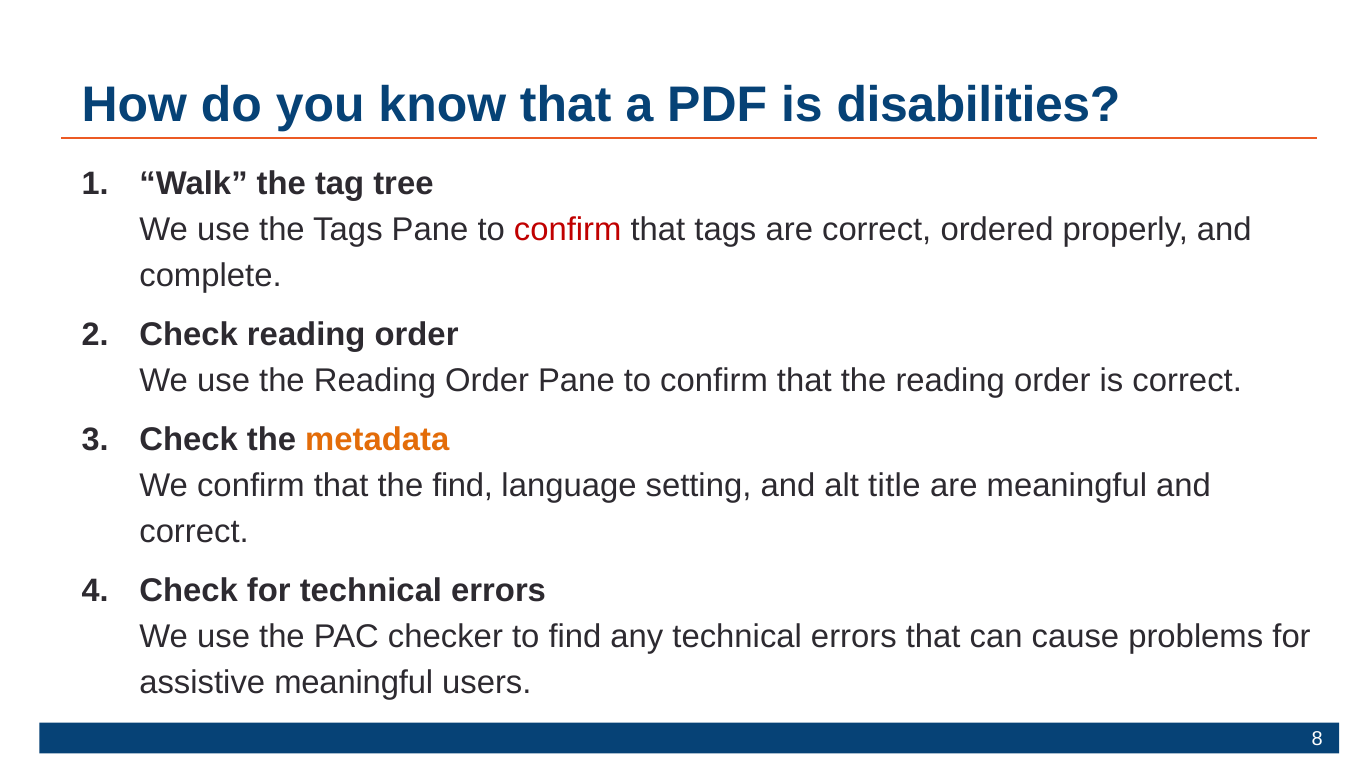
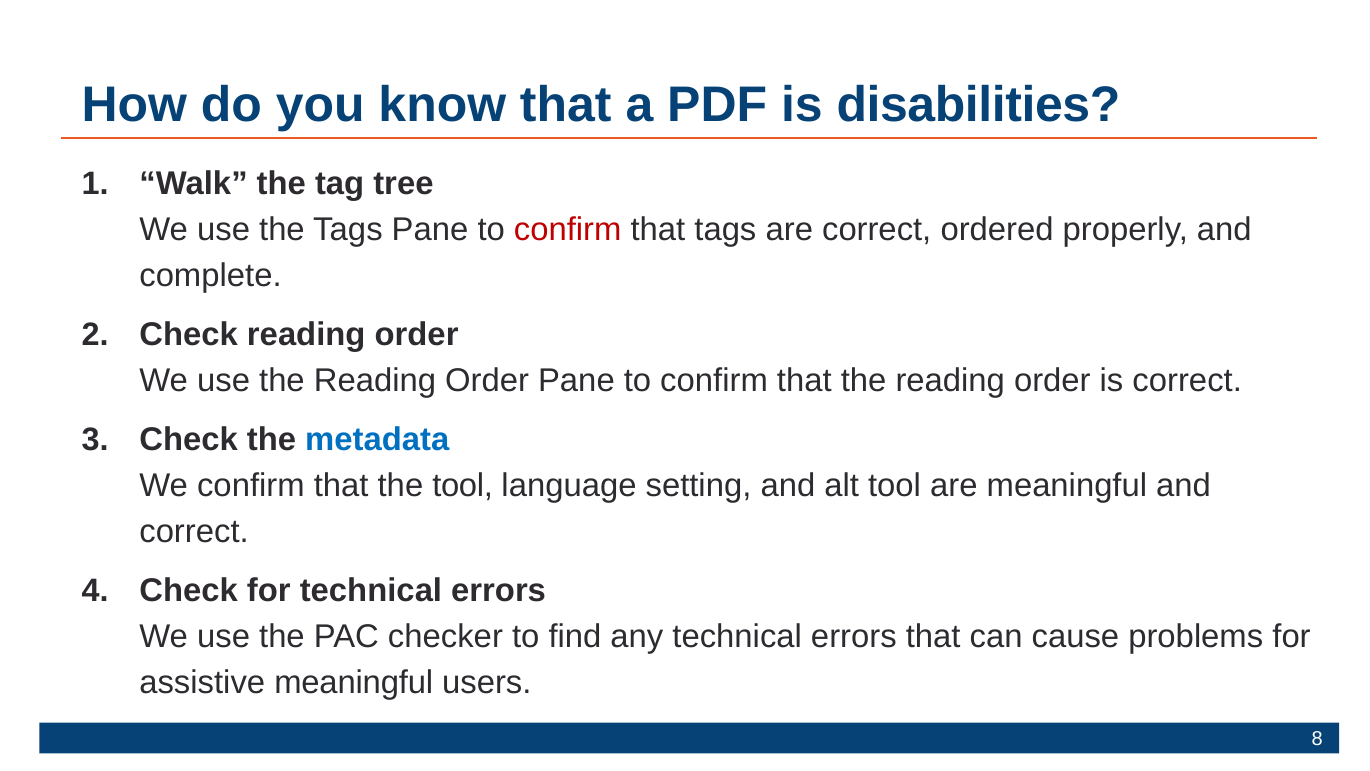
metadata colour: orange -> blue
the find: find -> tool
alt title: title -> tool
